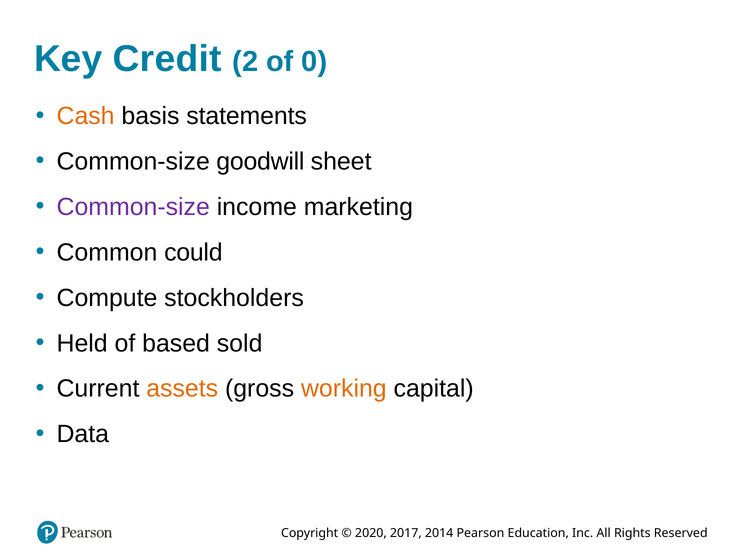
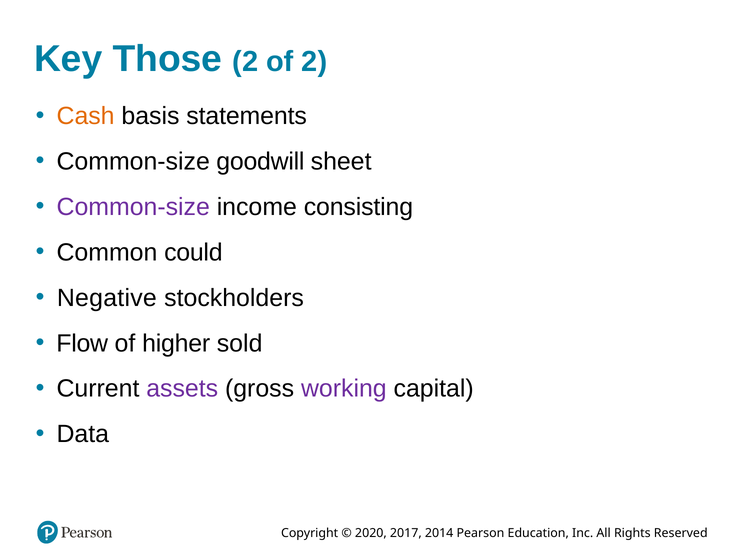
Credit: Credit -> Those
of 0: 0 -> 2
marketing: marketing -> consisting
Compute: Compute -> Negative
Held: Held -> Flow
based: based -> higher
assets colour: orange -> purple
working colour: orange -> purple
